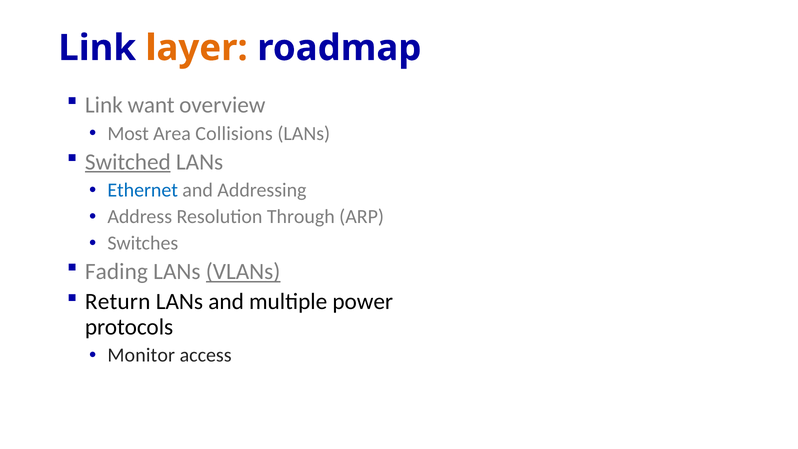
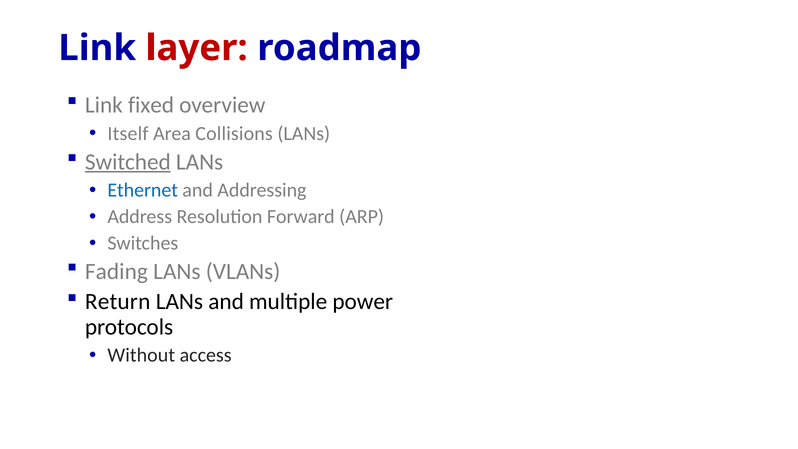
layer colour: orange -> red
want: want -> fixed
Most: Most -> Itself
Through: Through -> Forward
VLANs underline: present -> none
Monitor: Monitor -> Without
